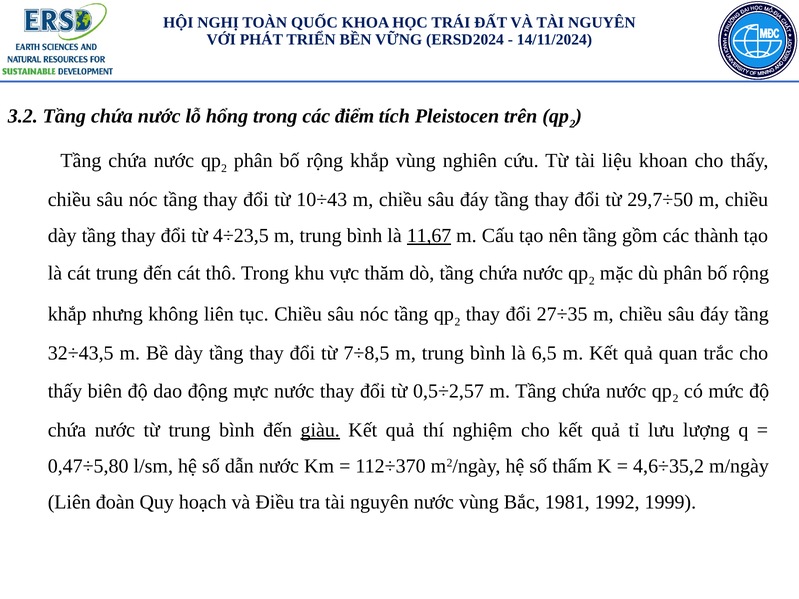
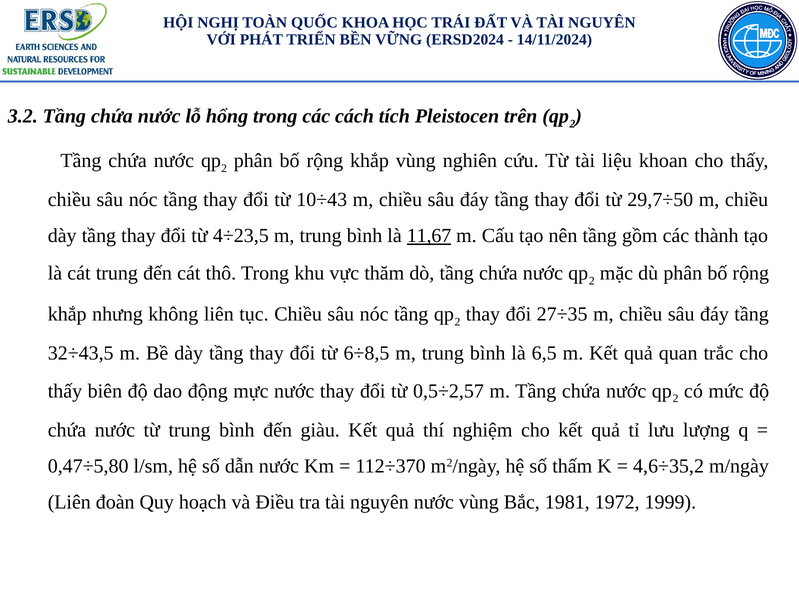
điểm: điểm -> cách
7÷8,5: 7÷8,5 -> 6÷8,5
giàu underline: present -> none
1992: 1992 -> 1972
